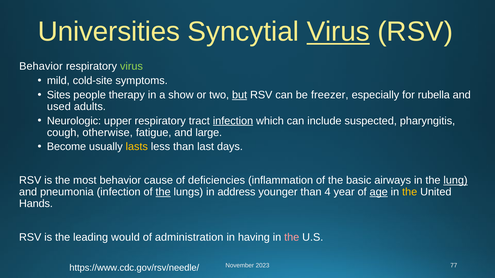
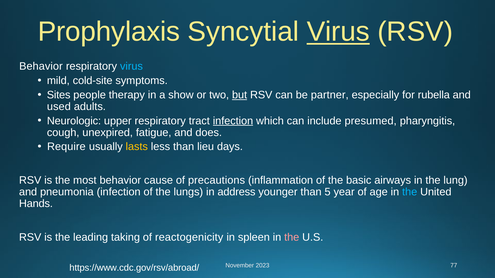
Universities: Universities -> Prophylaxis
virus at (131, 67) colour: light green -> light blue
freezer: freezer -> partner
suspected: suspected -> presumed
otherwise: otherwise -> unexpired
large: large -> does
Become: Become -> Require
last: last -> lieu
deficiencies: deficiencies -> precautions
lung underline: present -> none
the at (163, 192) underline: present -> none
4: 4 -> 5
age underline: present -> none
the at (410, 192) colour: yellow -> light blue
would: would -> taking
administration: administration -> reactogenicity
having: having -> spleen
https://www.cdc.gov/rsv/needle/: https://www.cdc.gov/rsv/needle/ -> https://www.cdc.gov/rsv/abroad/
